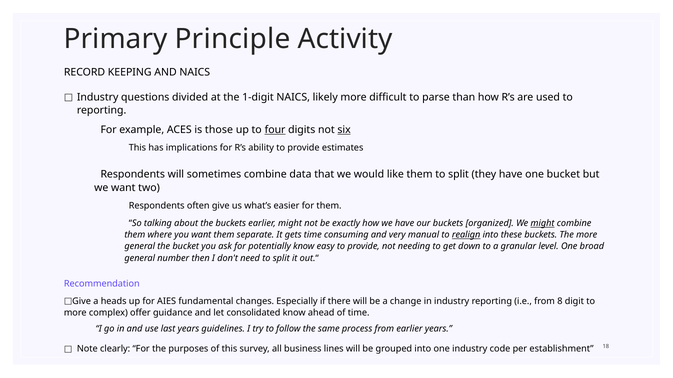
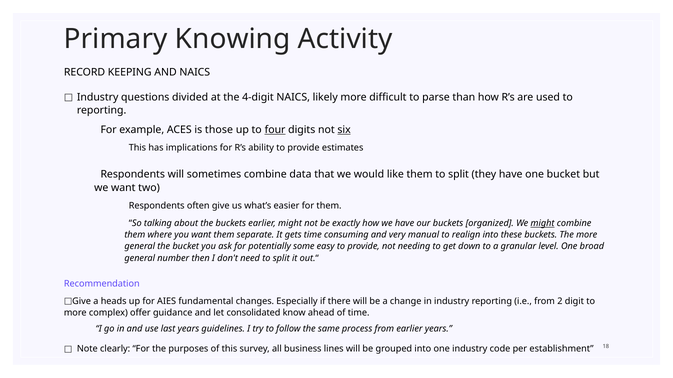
Principle: Principle -> Knowing
1-digit: 1-digit -> 4-digit
realign underline: present -> none
potentially know: know -> some
8: 8 -> 2
